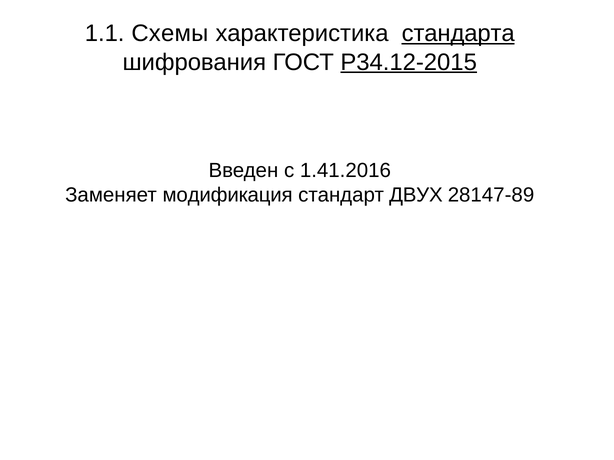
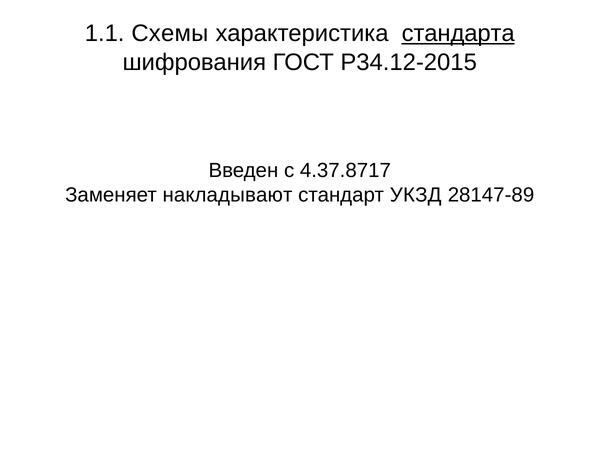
Р34.12-2015 underline: present -> none
1.41.2016: 1.41.2016 -> 4.37.8717
модификация: модификация -> накладывают
ДВУХ: ДВУХ -> УКЗД
